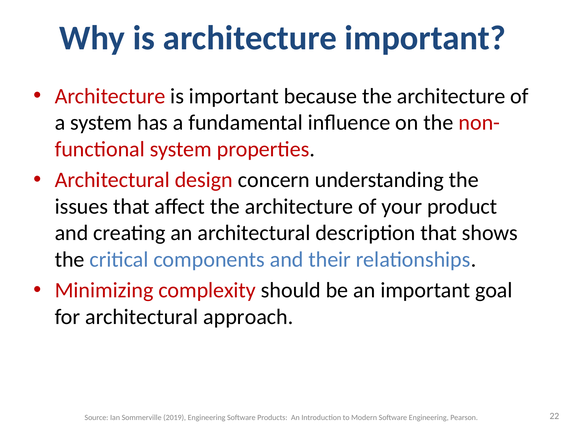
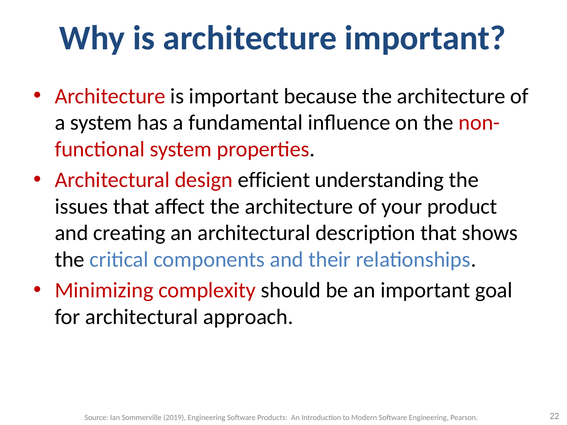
concern: concern -> efficient
